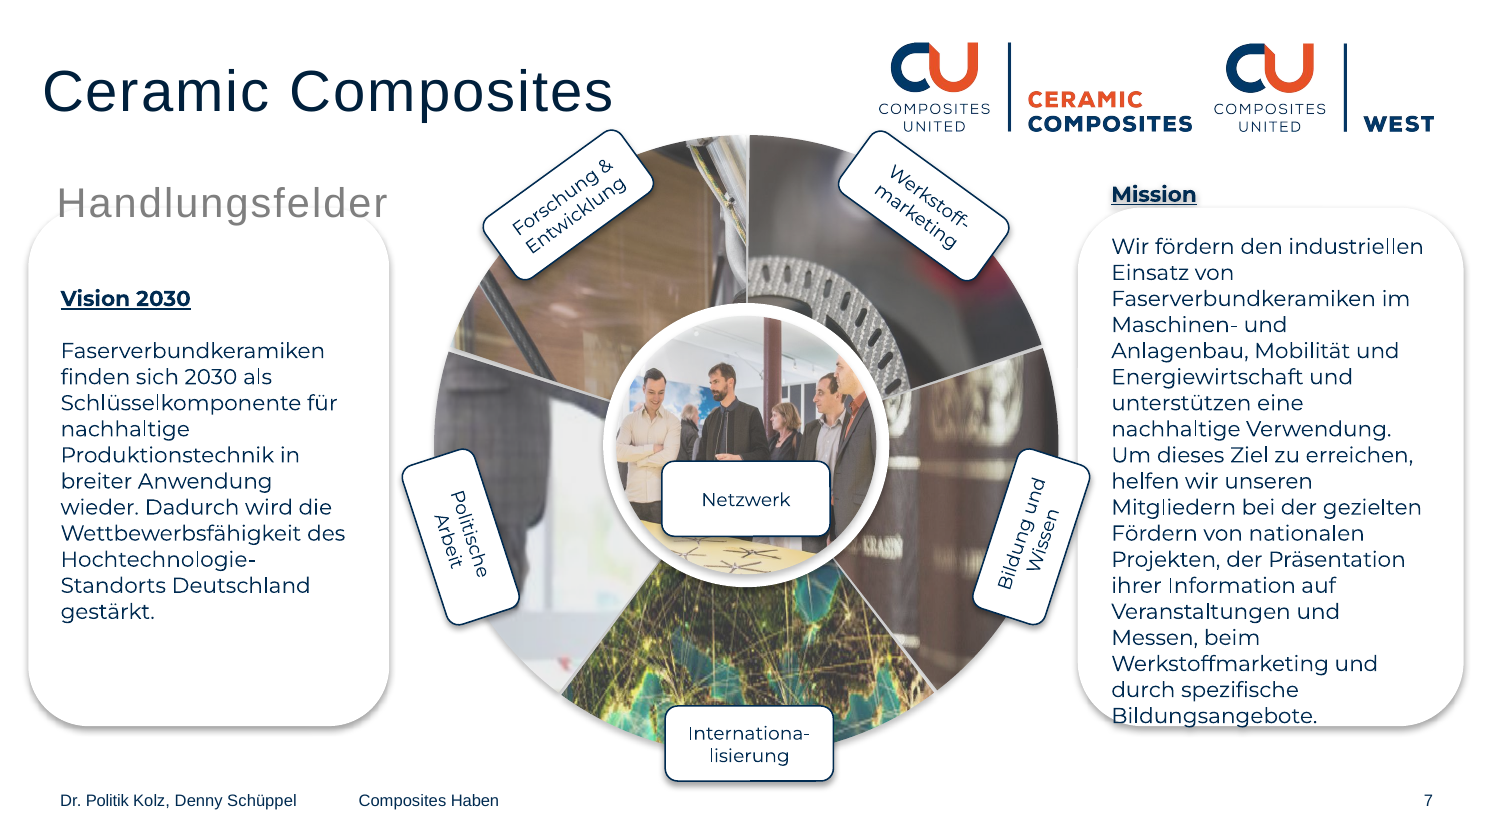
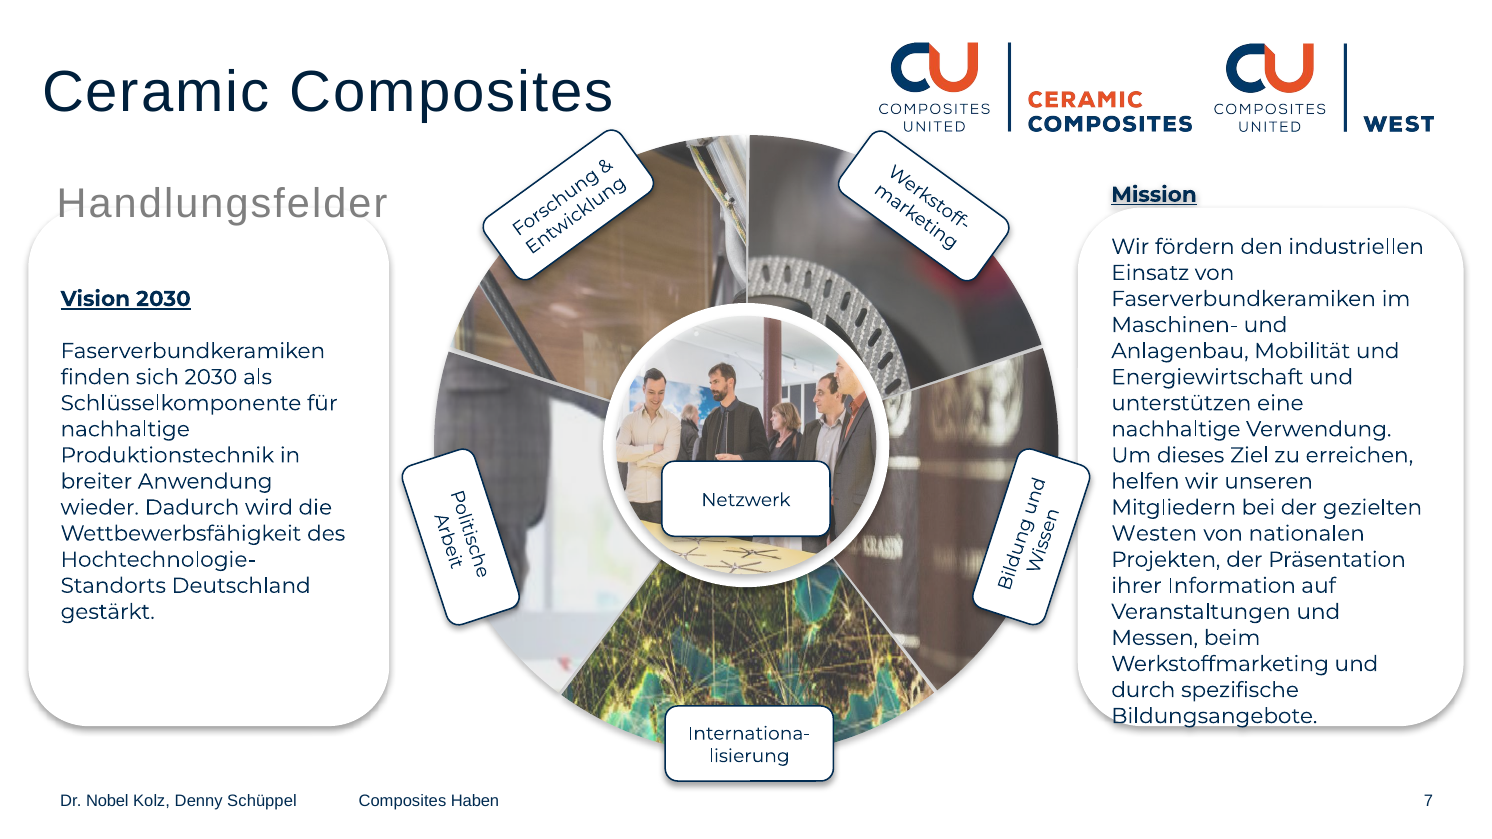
Fördern at (1155, 534): Fördern -> Westen
Politik: Politik -> Nobel
